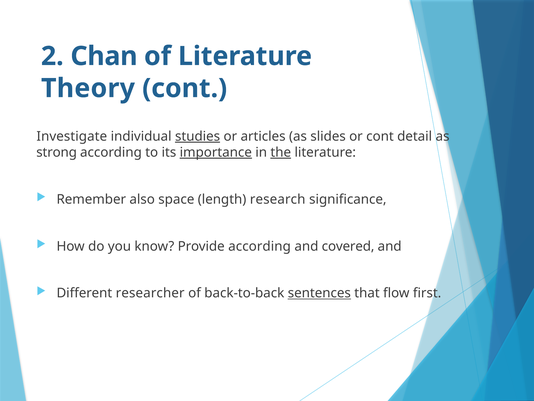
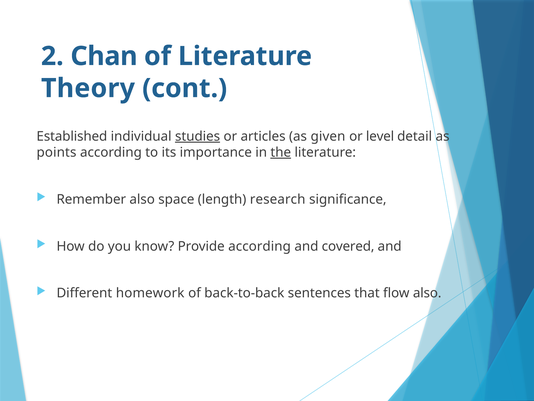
Investigate: Investigate -> Established
slides: slides -> given
or cont: cont -> level
strong: strong -> points
importance underline: present -> none
researcher: researcher -> homework
sentences underline: present -> none
flow first: first -> also
